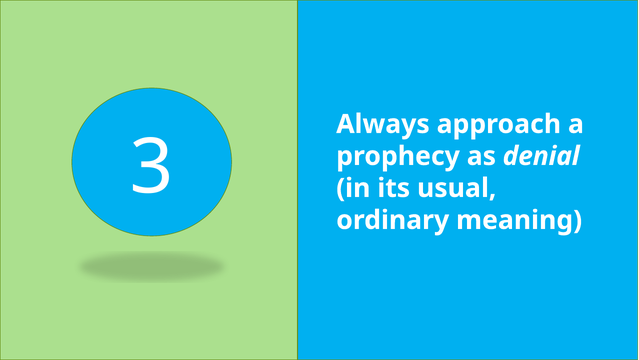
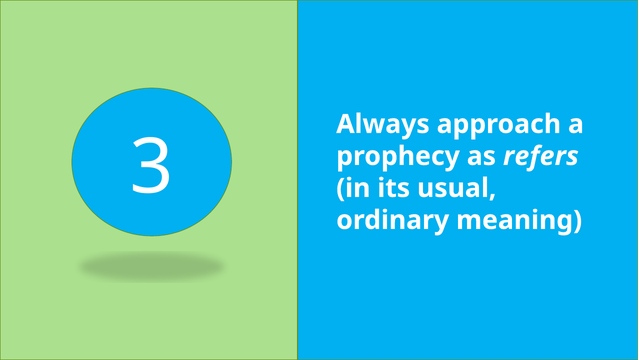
denial: denial -> refers
